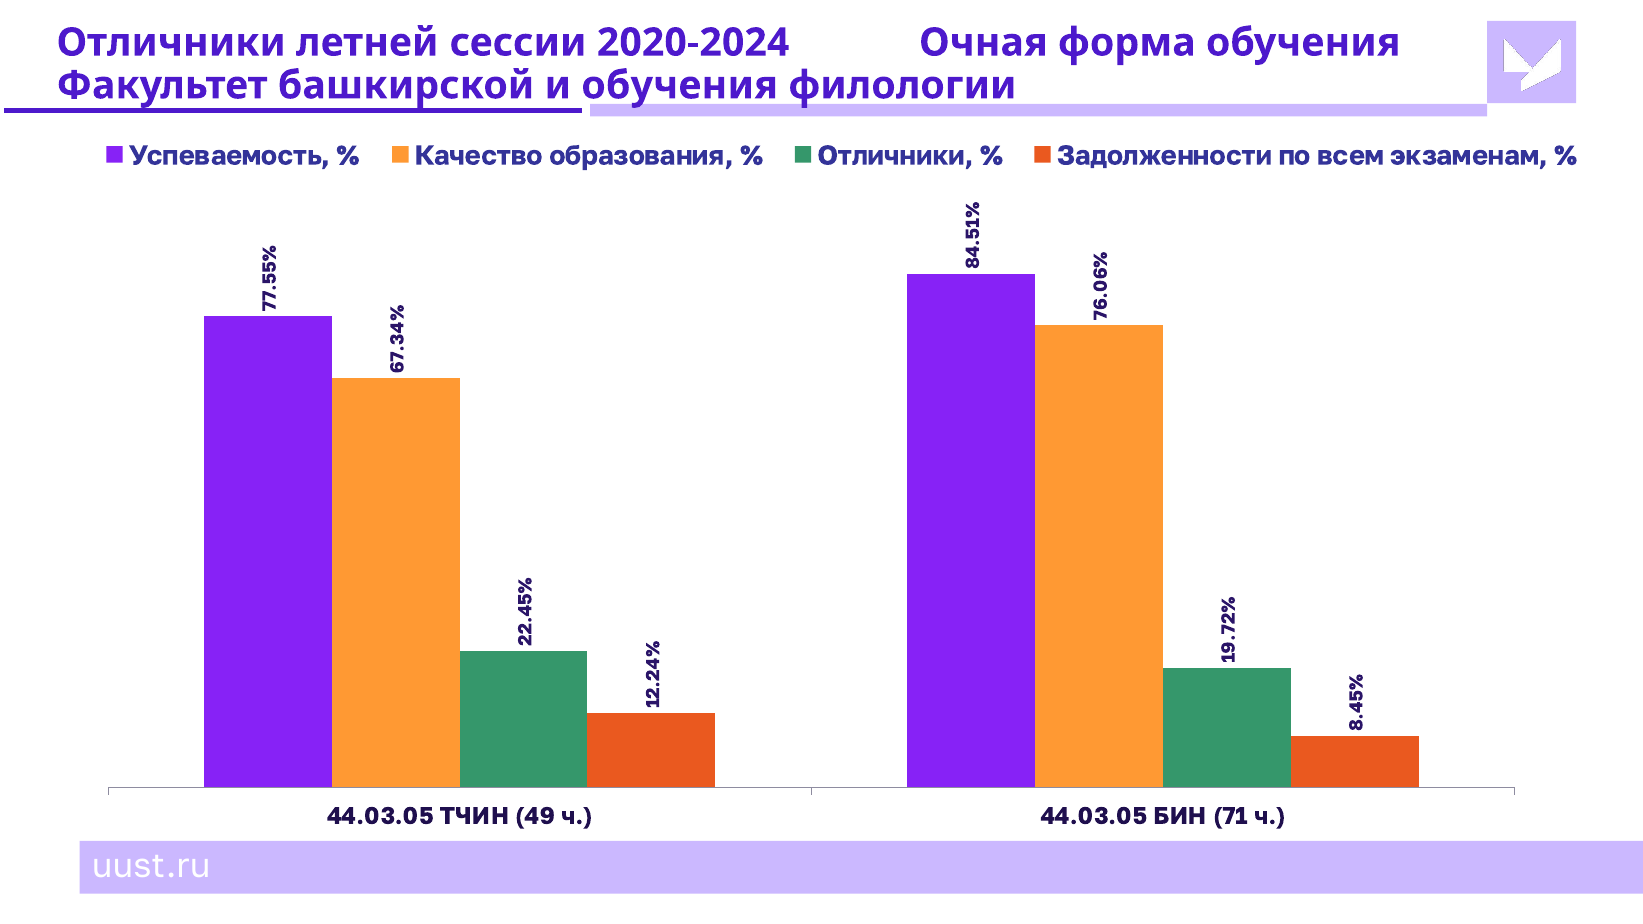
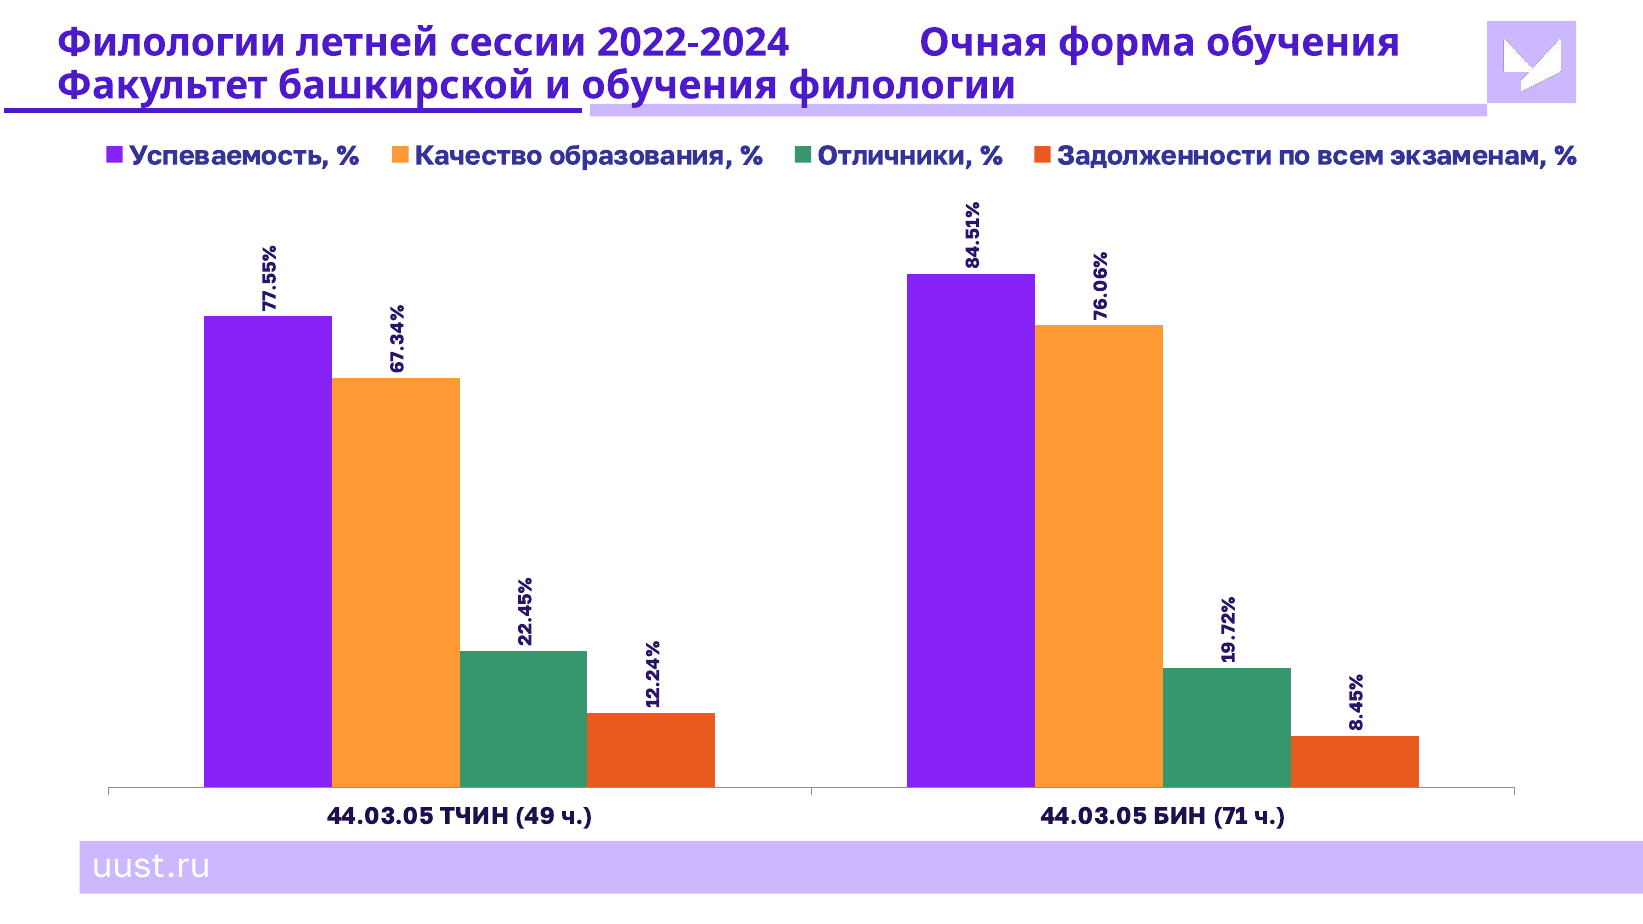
Отличники at (171, 43): Отличники -> Филологии
2020-2024: 2020-2024 -> 2022-2024
